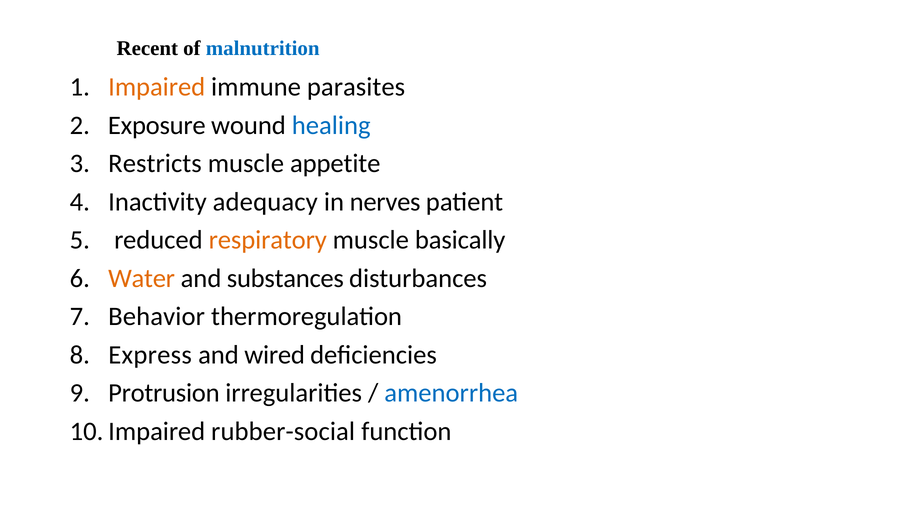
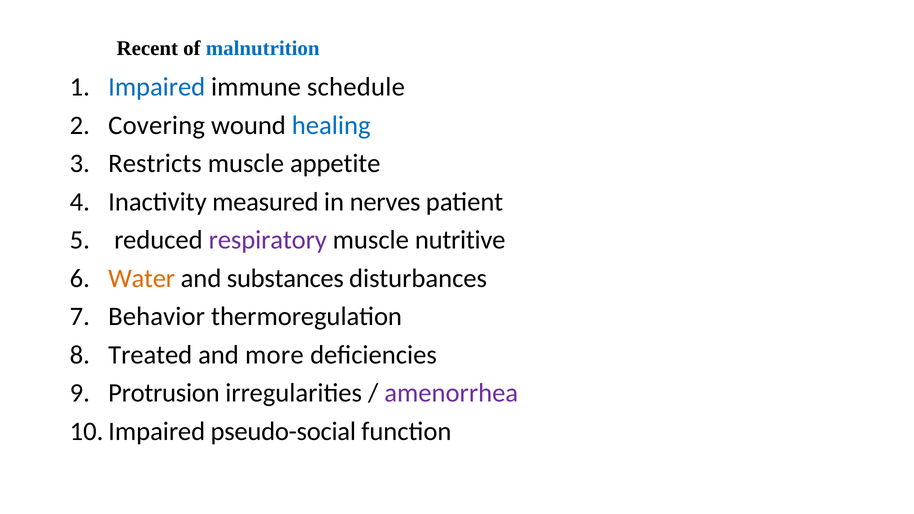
Impaired colour: orange -> blue
parasites: parasites -> schedule
Exposure: Exposure -> Covering
adequacy: adequacy -> measured
respiratory colour: orange -> purple
basically: basically -> nutritive
Express: Express -> Treated
wired: wired -> more
amenorrhea colour: blue -> purple
rubber-social: rubber-social -> pseudo-social
